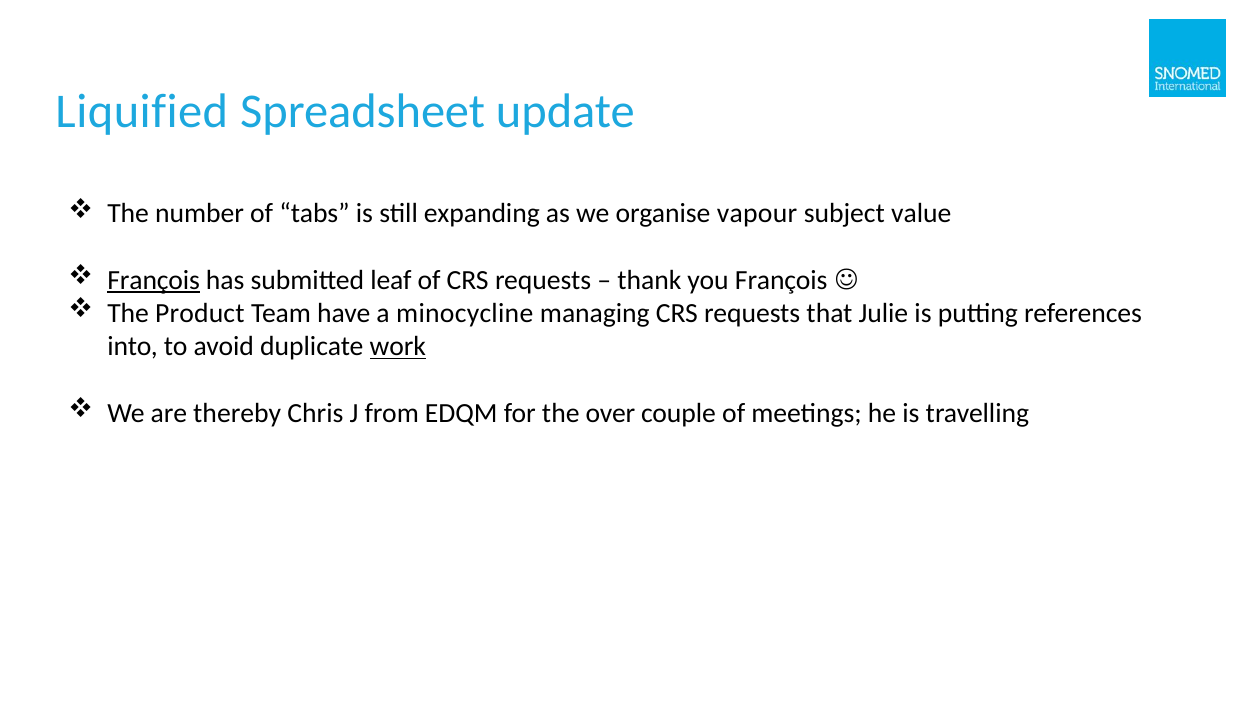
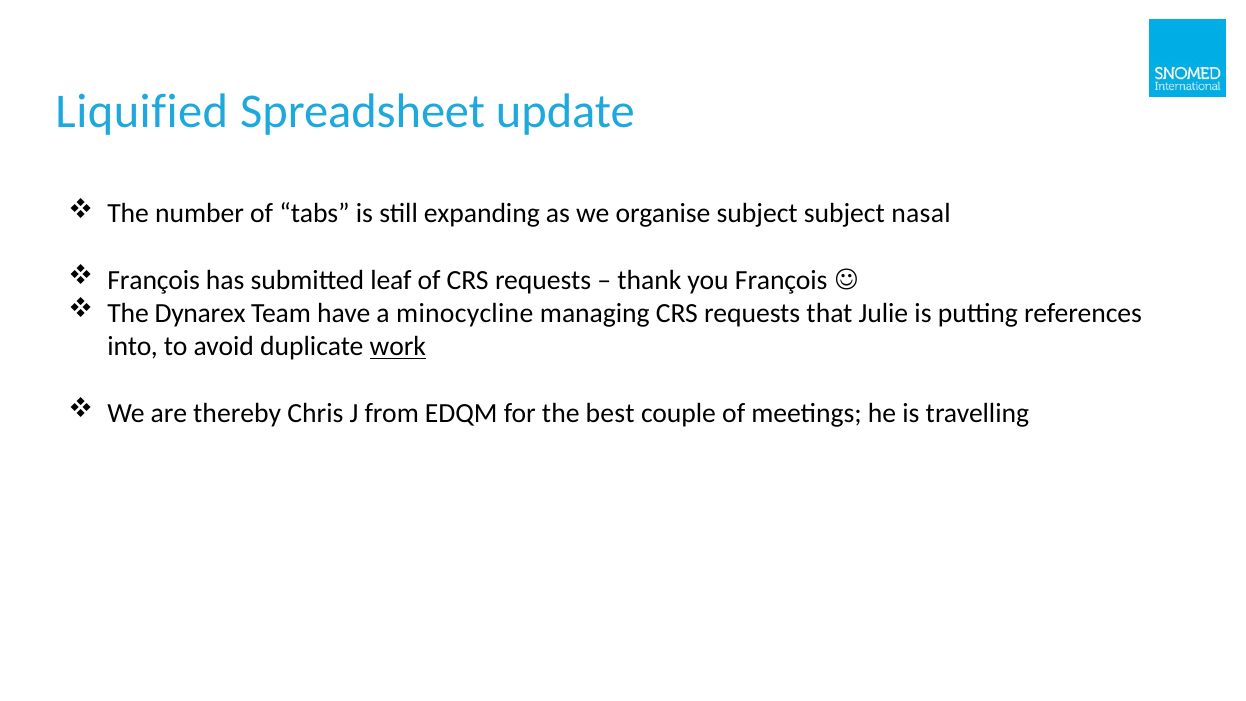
organise vapour: vapour -> subject
value: value -> nasal
François at (154, 280) underline: present -> none
Product: Product -> Dynarex
over: over -> best
